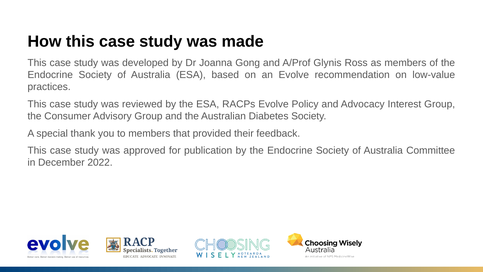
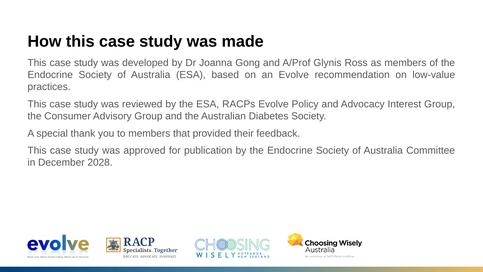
2022: 2022 -> 2028
